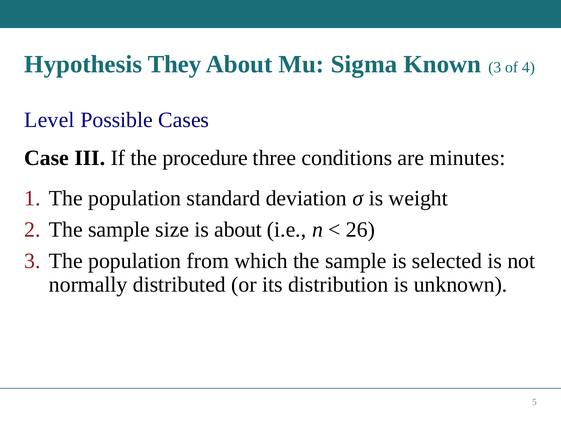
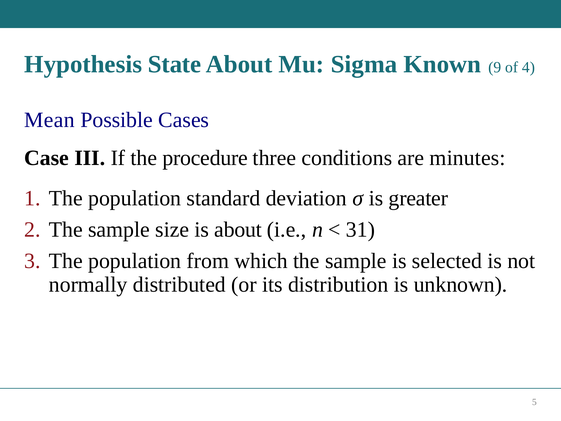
They: They -> State
Known 3: 3 -> 9
Level: Level -> Mean
weight: weight -> greater
26: 26 -> 31
